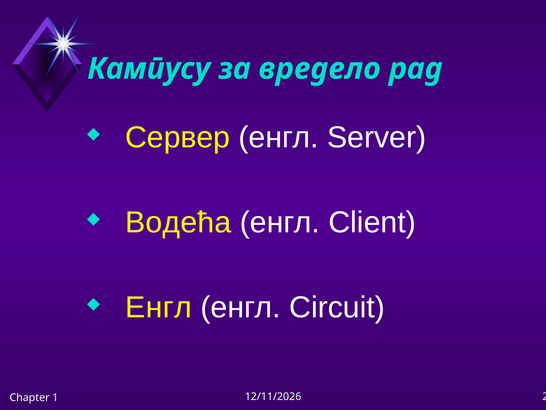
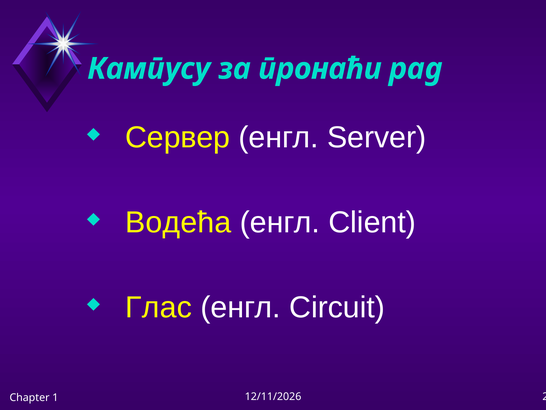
вредело: вредело -> пронаћи
Енгл at (158, 307): Енгл -> Глас
